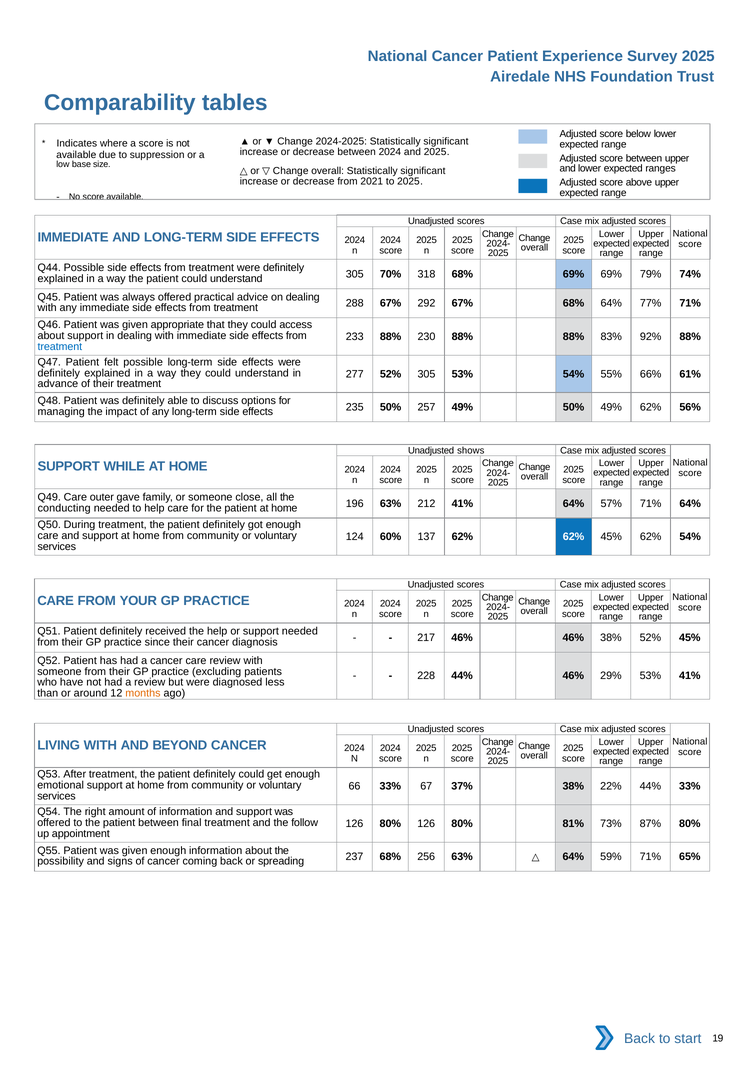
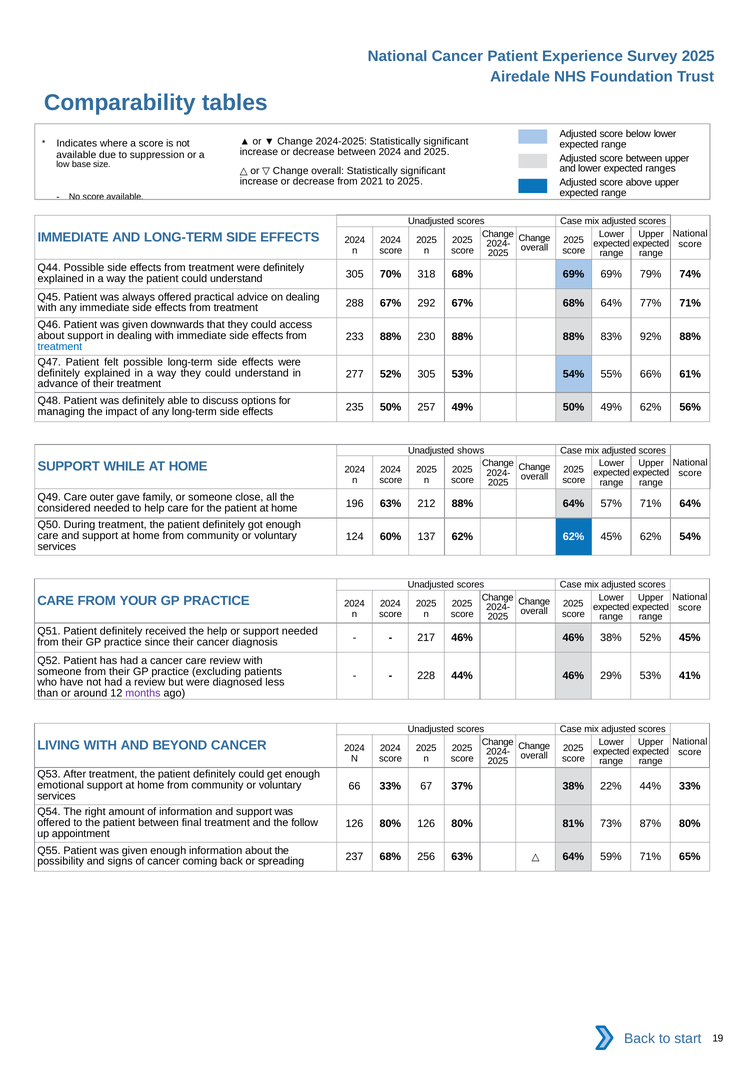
appropriate: appropriate -> downwards
conducting: conducting -> considered
212 41%: 41% -> 88%
months colour: orange -> purple
